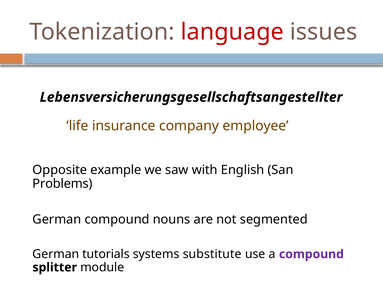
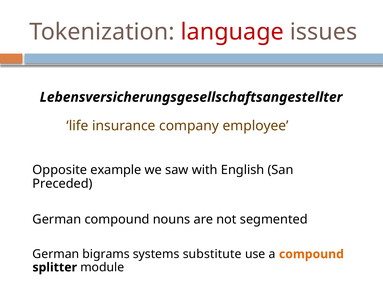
Problems: Problems -> Preceded
tutorials: tutorials -> bigrams
compound at (311, 254) colour: purple -> orange
